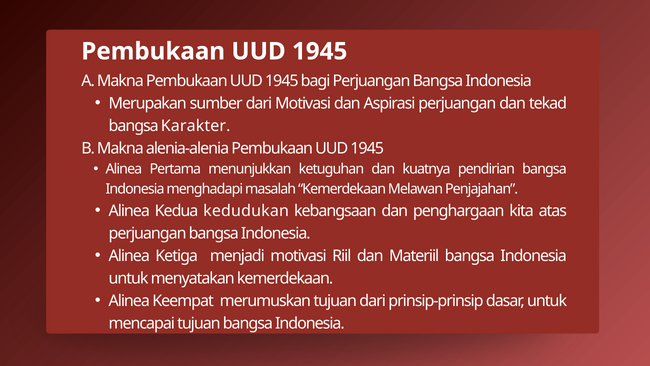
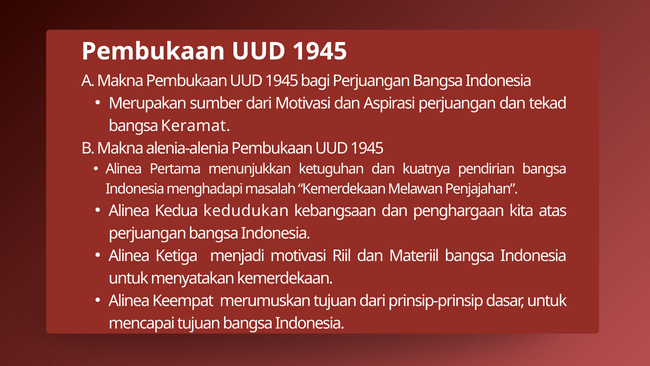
Karakter: Karakter -> Keramat
